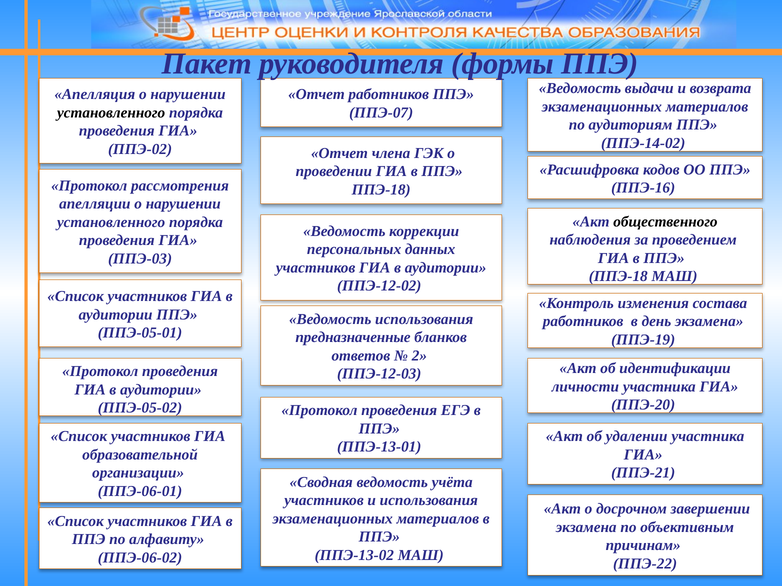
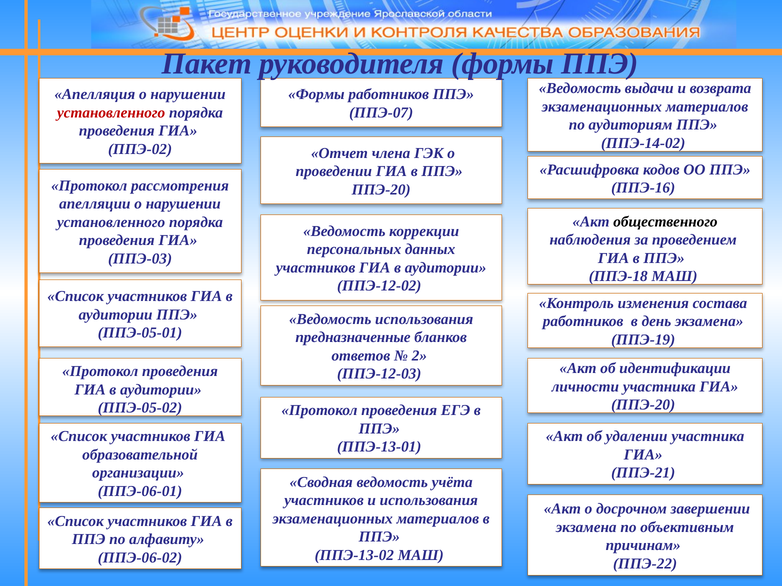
Отчет at (316, 95): Отчет -> Формы
установленного at (111, 113) colour: black -> red
ППЭ-18 at (381, 190): ППЭ-18 -> ППЭ-20
